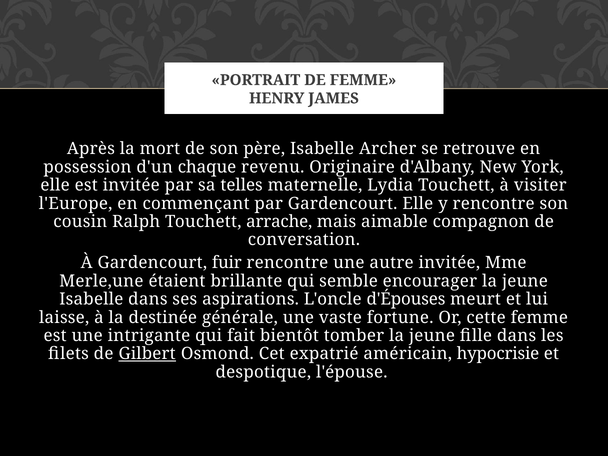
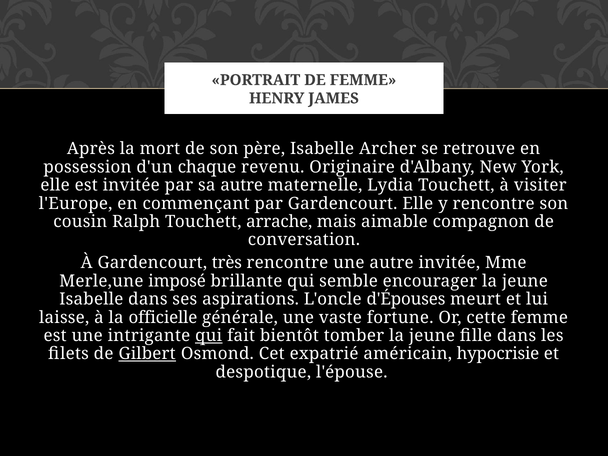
sa telles: telles -> autre
fuir: fuir -> très
étaient: étaient -> imposé
destinée: destinée -> officielle
qui at (209, 336) underline: none -> present
